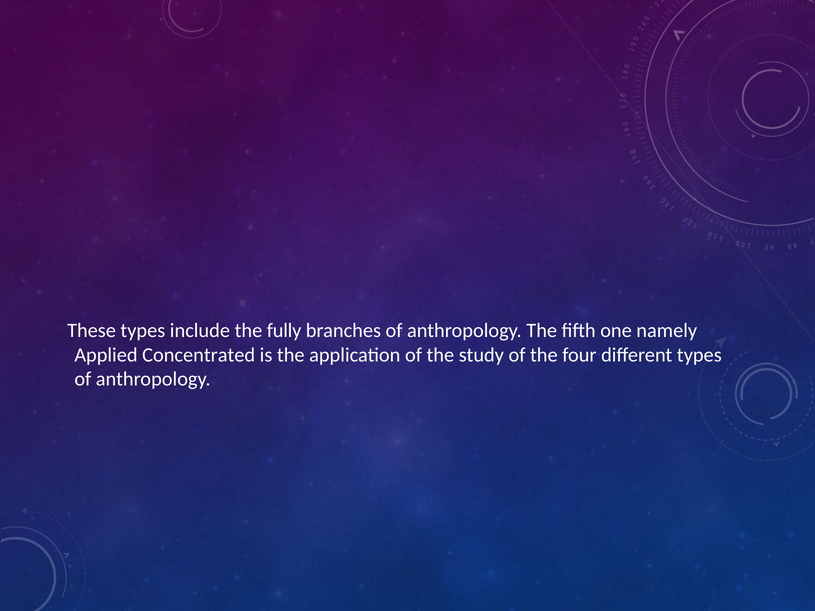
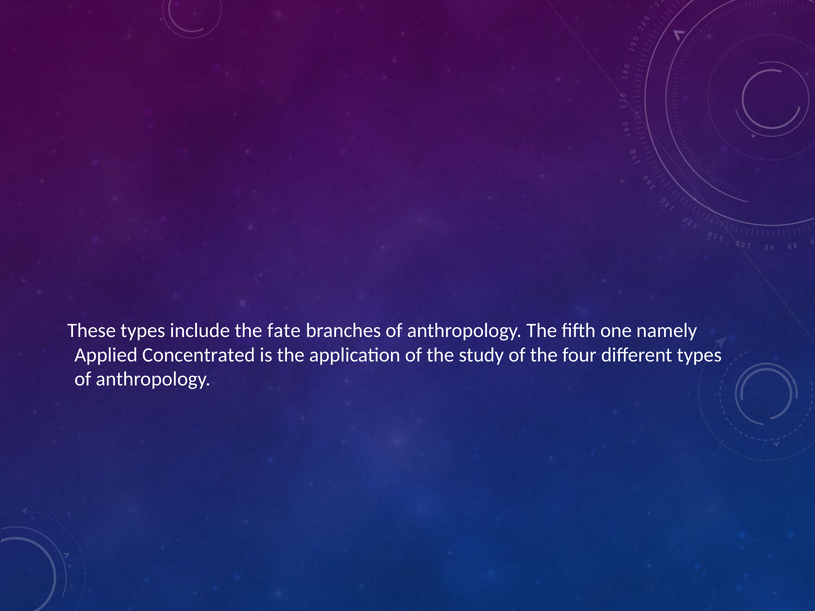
fully: fully -> fate
